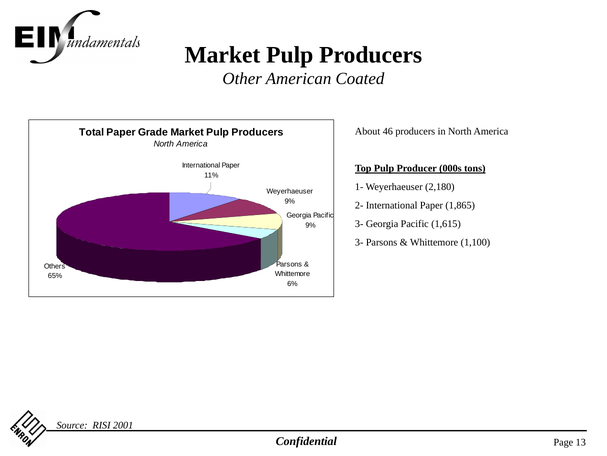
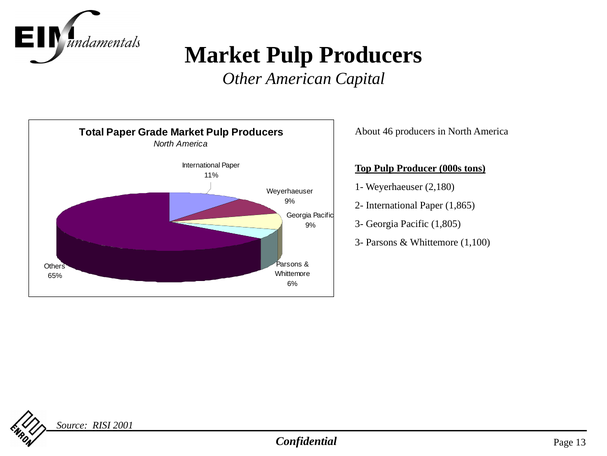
Coated: Coated -> Capital
1,615: 1,615 -> 1,805
